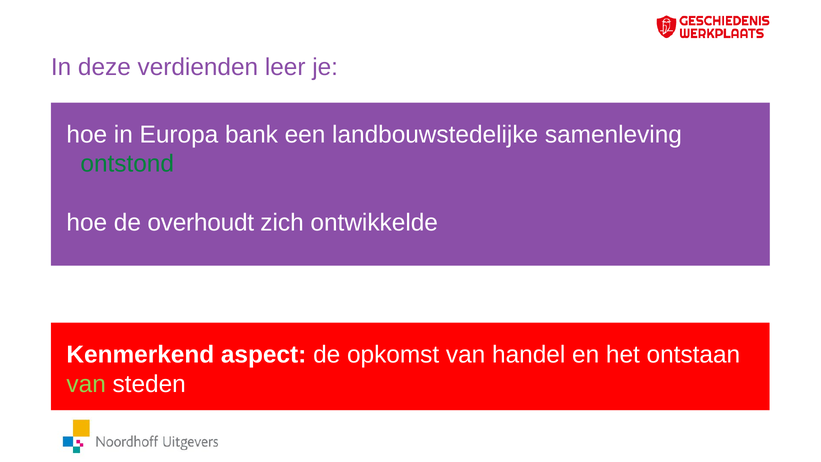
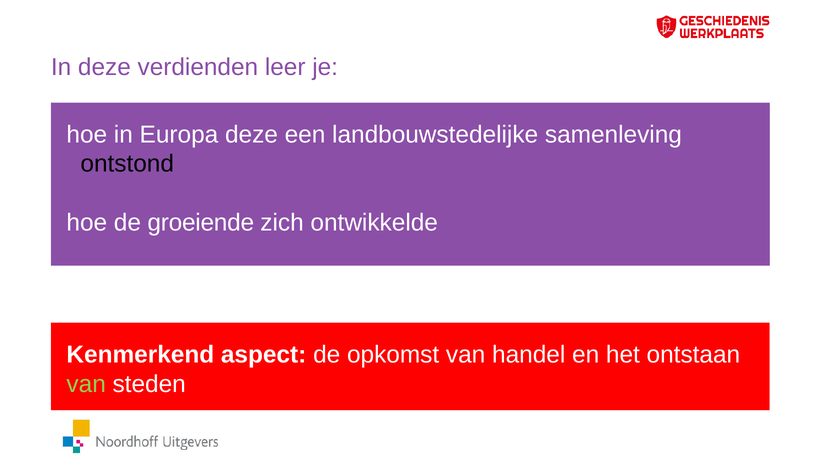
Europa bank: bank -> deze
ontstond colour: green -> black
overhoudt: overhoudt -> groeiende
